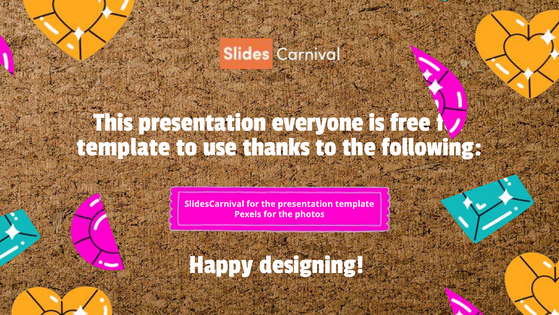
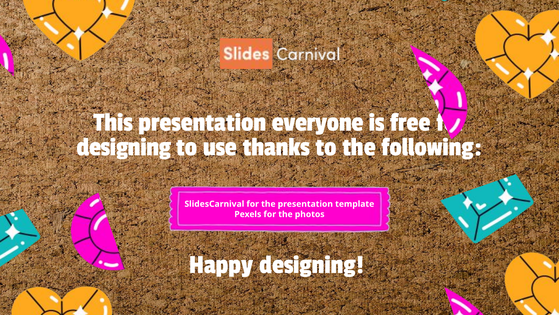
template at (124, 146): template -> designing
